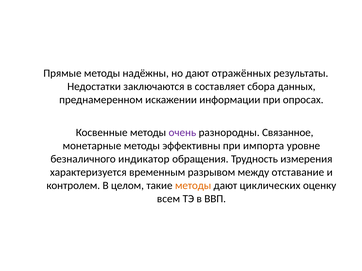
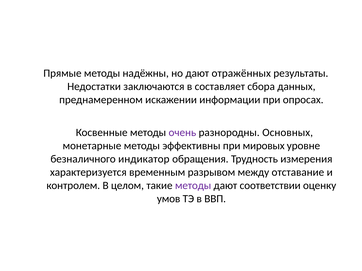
Связанное: Связанное -> Основных
импорта: импорта -> мировых
методы at (193, 186) colour: orange -> purple
циклических: циклических -> соответствии
всем: всем -> умов
